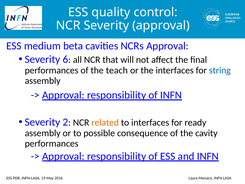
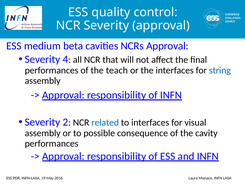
6: 6 -> 4
related colour: orange -> blue
ready: ready -> visual
